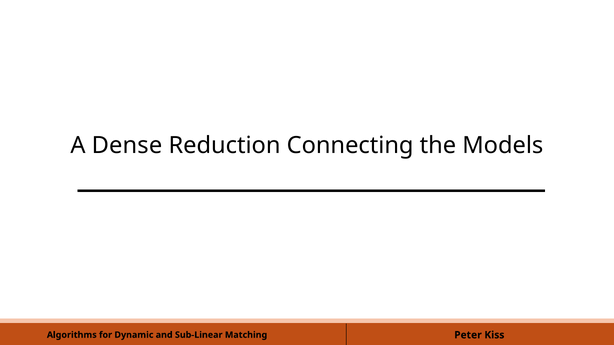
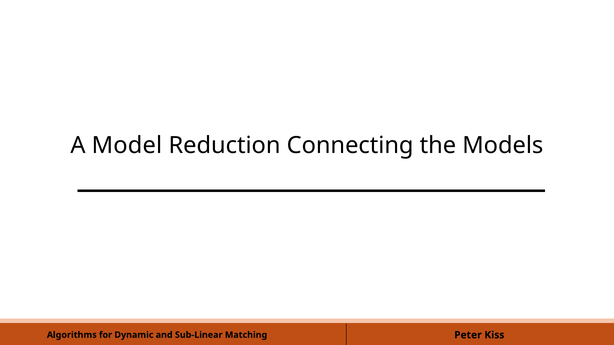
Dense: Dense -> Model
